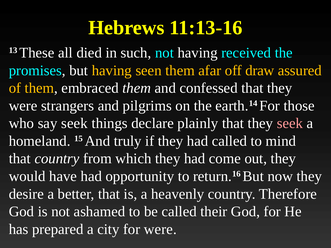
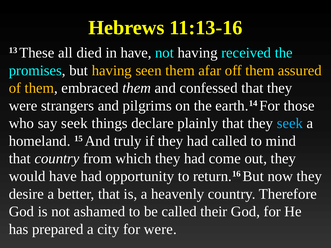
in such: such -> have
off draw: draw -> them
seek at (290, 123) colour: pink -> light blue
